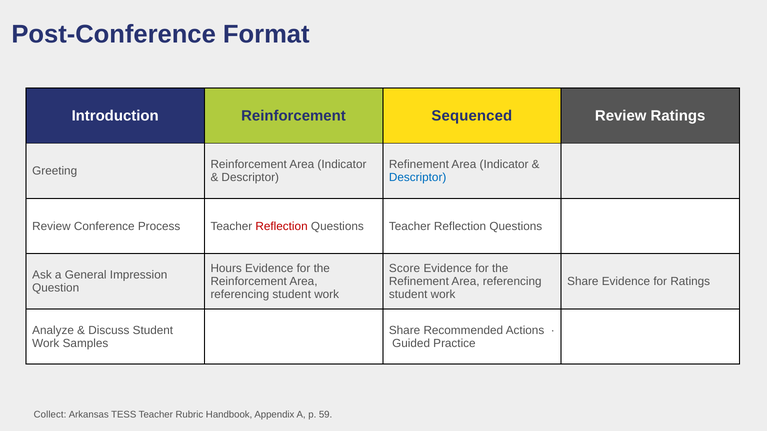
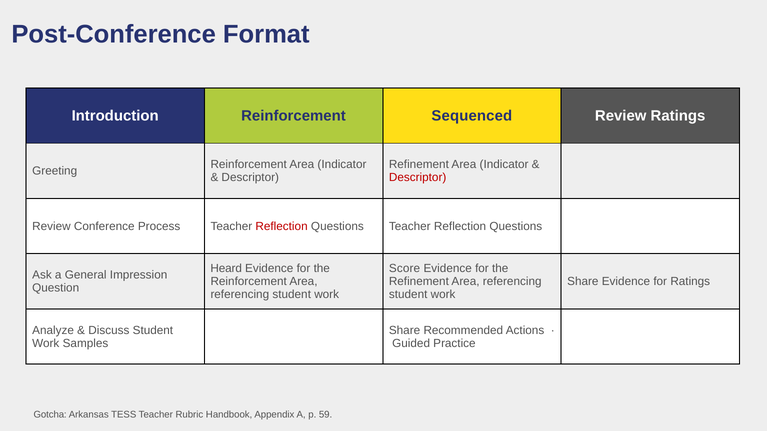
Descriptor at (418, 178) colour: blue -> red
Hours: Hours -> Heard
Collect: Collect -> Gotcha
